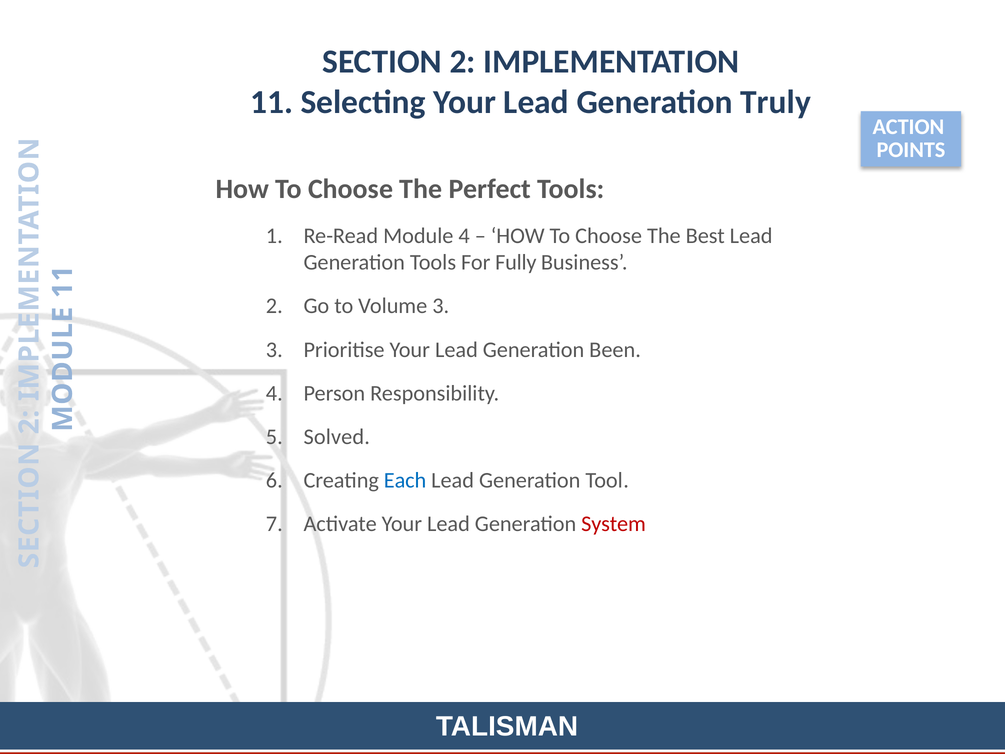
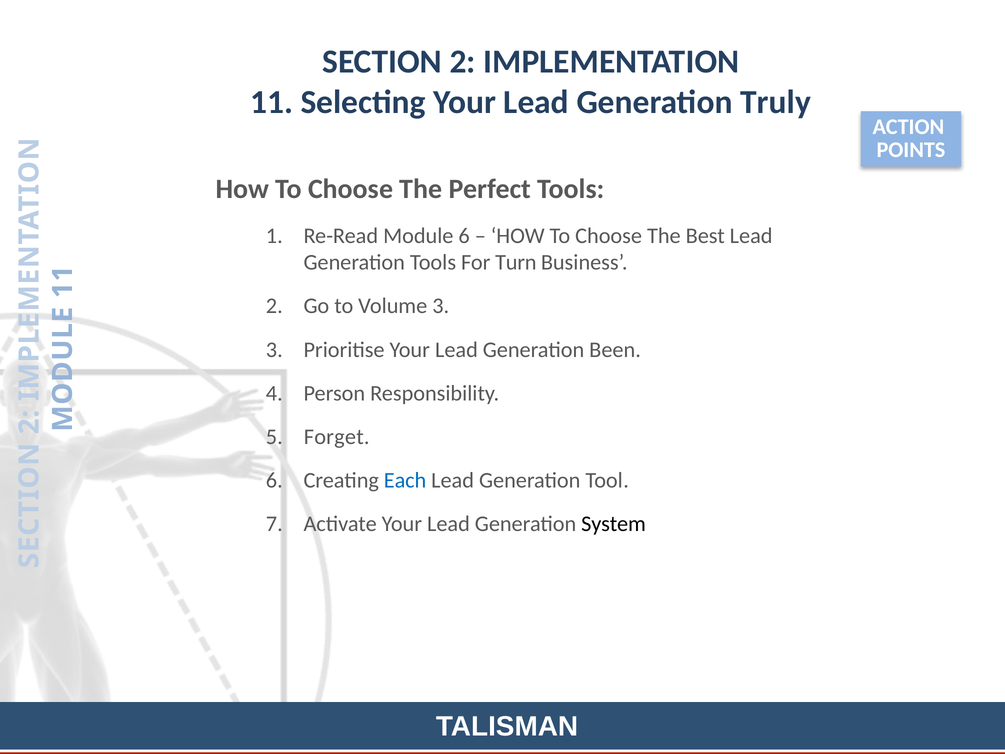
Module 4: 4 -> 6
Fully: Fully -> Turn
Solved: Solved -> Forget
System colour: red -> black
